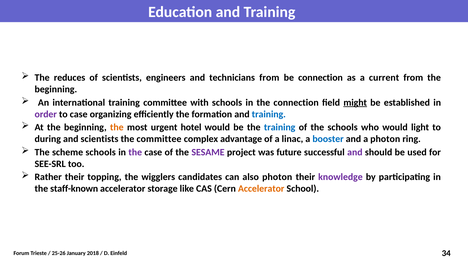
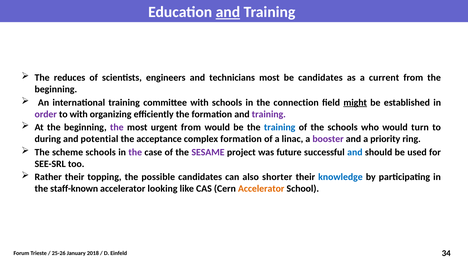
and at (228, 12) underline: none -> present
technicians from: from -> most
be connection: connection -> candidates
to case: case -> with
training at (269, 114) colour: blue -> purple
the at (117, 127) colour: orange -> purple
urgent hotel: hotel -> from
light: light -> turn
and scientists: scientists -> potential
the committee: committee -> acceptance
complex advantage: advantage -> formation
booster colour: blue -> purple
a photon: photon -> priority
and at (355, 152) colour: purple -> blue
wigglers: wigglers -> possible
also photon: photon -> shorter
knowledge colour: purple -> blue
storage: storage -> looking
